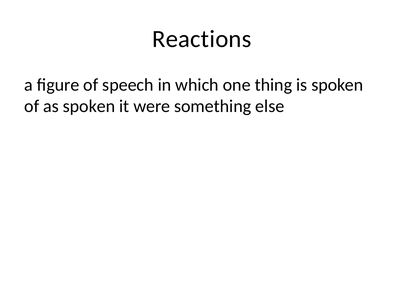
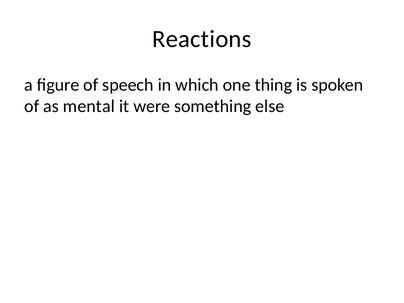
as spoken: spoken -> mental
